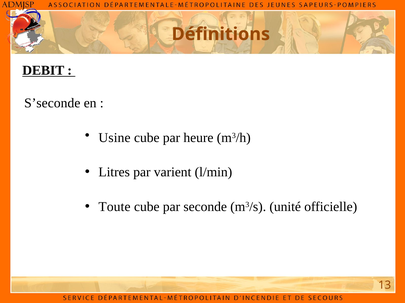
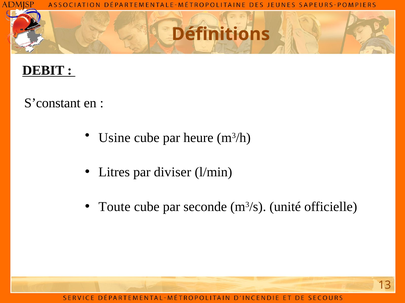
S’seconde: S’seconde -> S’constant
varient: varient -> diviser
